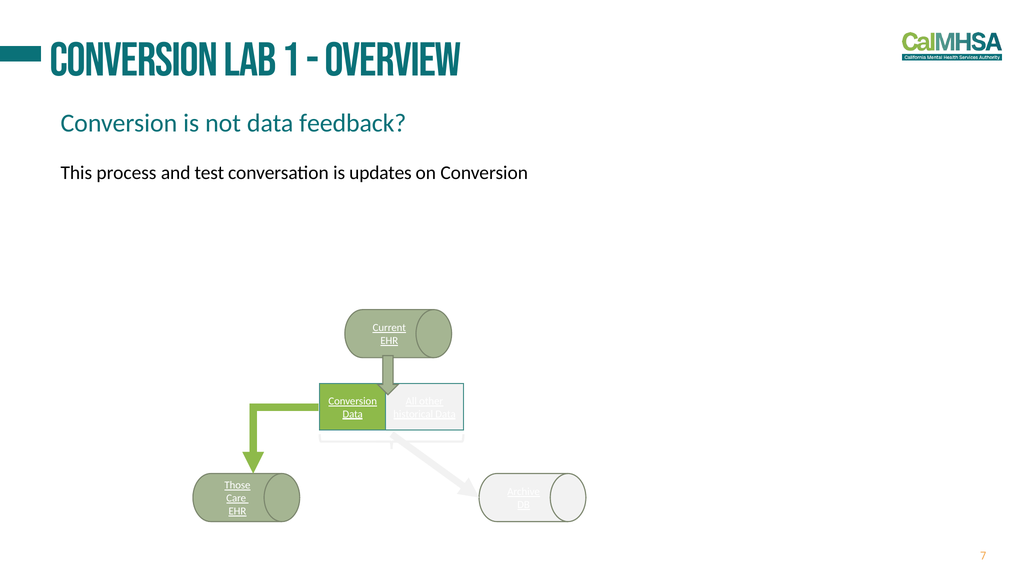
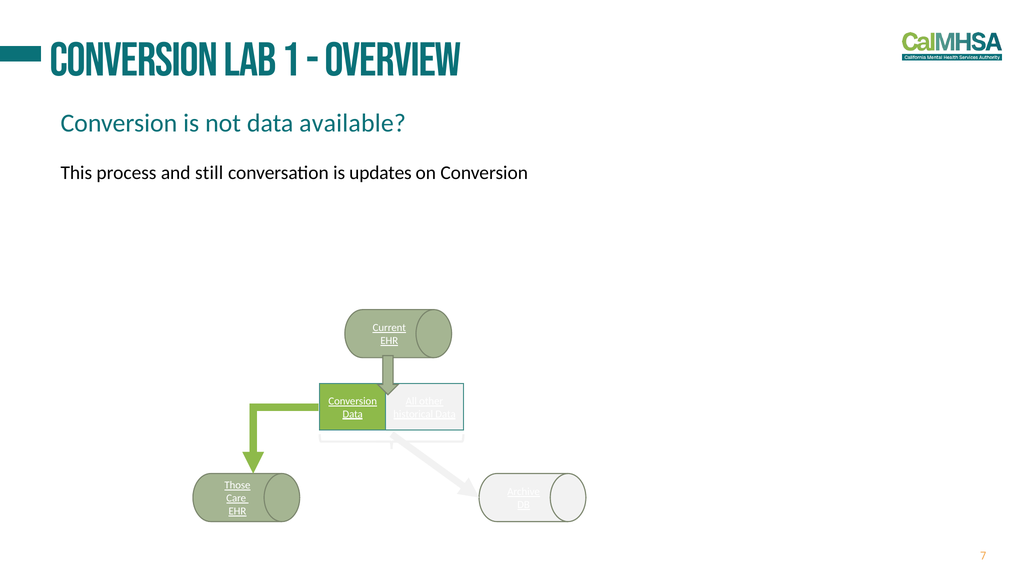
feedback: feedback -> available
test: test -> still
